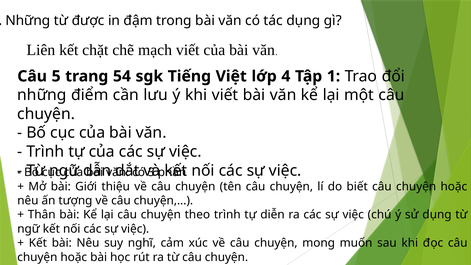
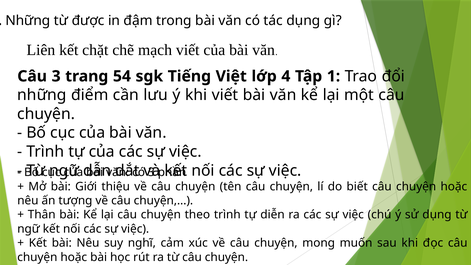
Câu 5: 5 -> 3
